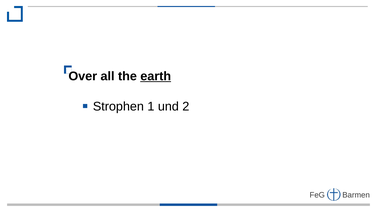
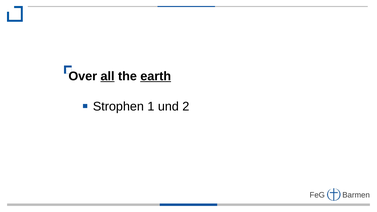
all underline: none -> present
